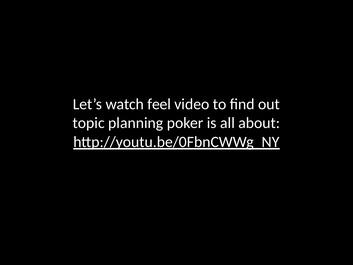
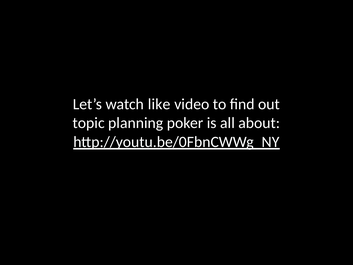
feel: feel -> like
